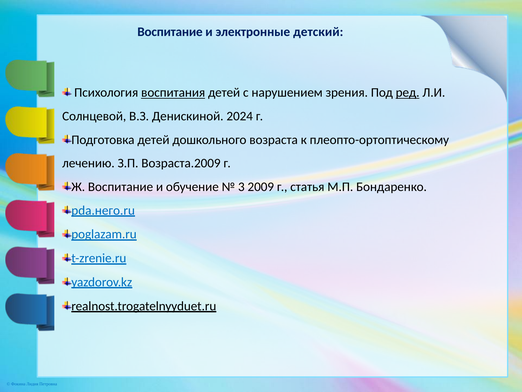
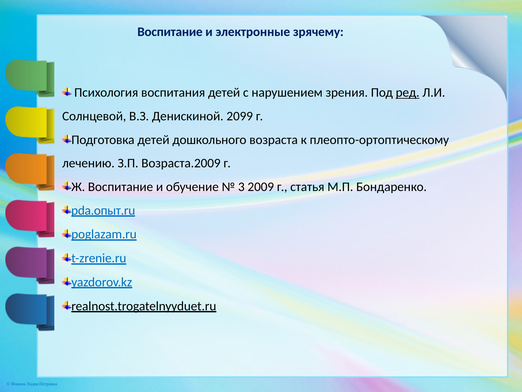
детский: детский -> зрячему
воспитания underline: present -> none
2024: 2024 -> 2099
pda.него.ru: pda.него.ru -> pda.опыт.ru
